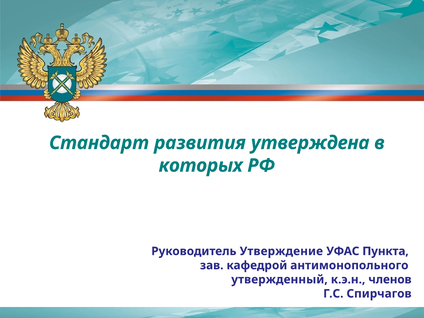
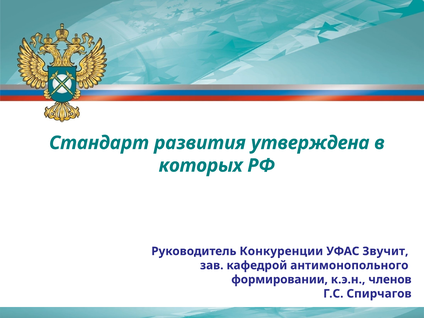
Утверждение: Утверждение -> Конкуренции
Пункта: Пункта -> Звучит
утвержденный: утвержденный -> формировании
